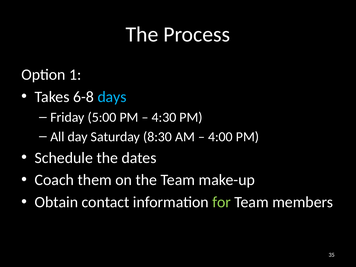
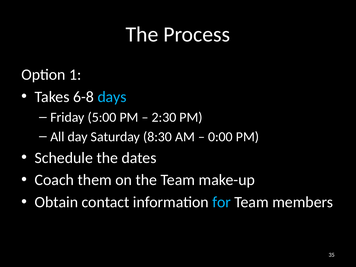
4:30: 4:30 -> 2:30
4:00: 4:00 -> 0:00
for colour: light green -> light blue
